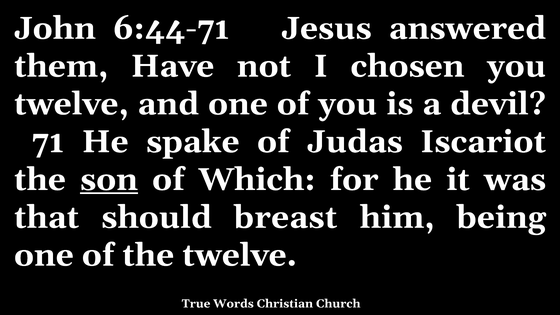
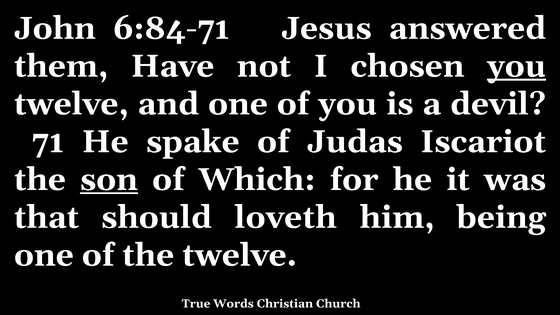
6:44-71: 6:44-71 -> 6:84-71
you at (517, 66) underline: none -> present
breast: breast -> loveth
